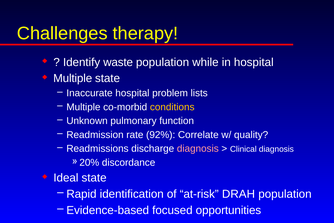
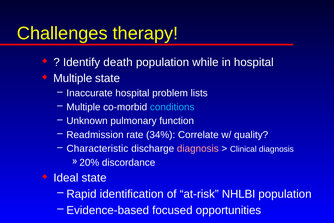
waste: waste -> death
conditions colour: yellow -> light blue
92%: 92% -> 34%
Readmissions: Readmissions -> Characteristic
DRAH: DRAH -> NHLBI
